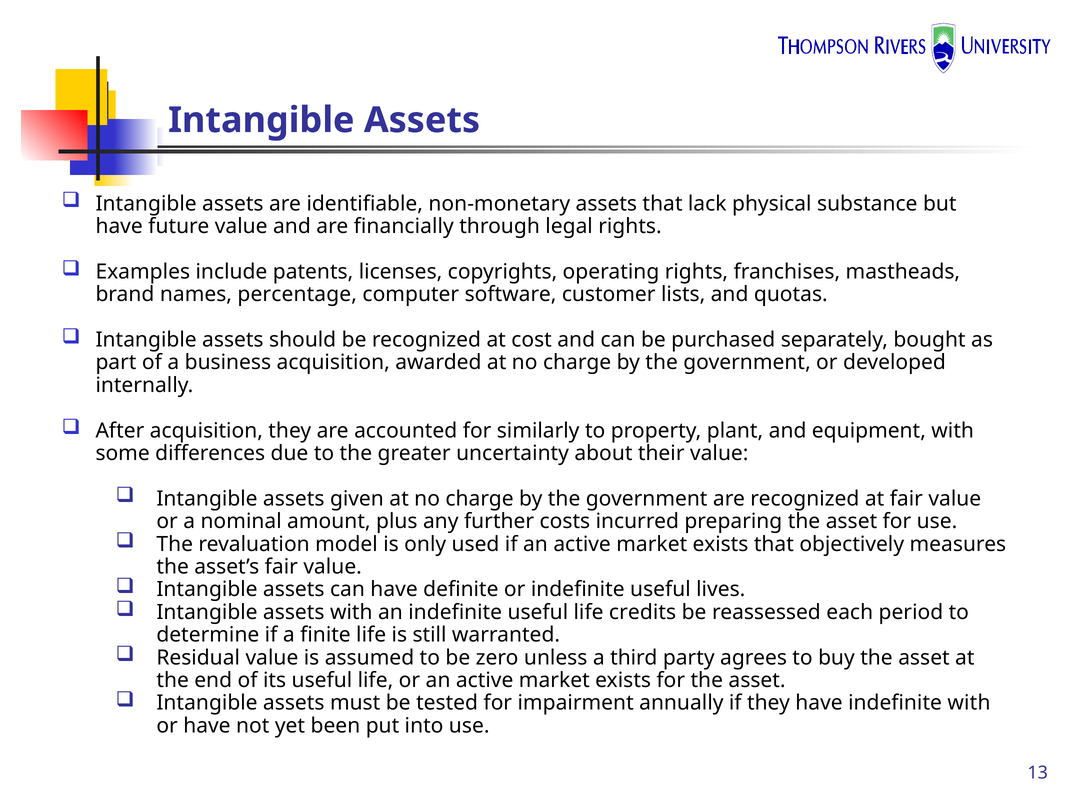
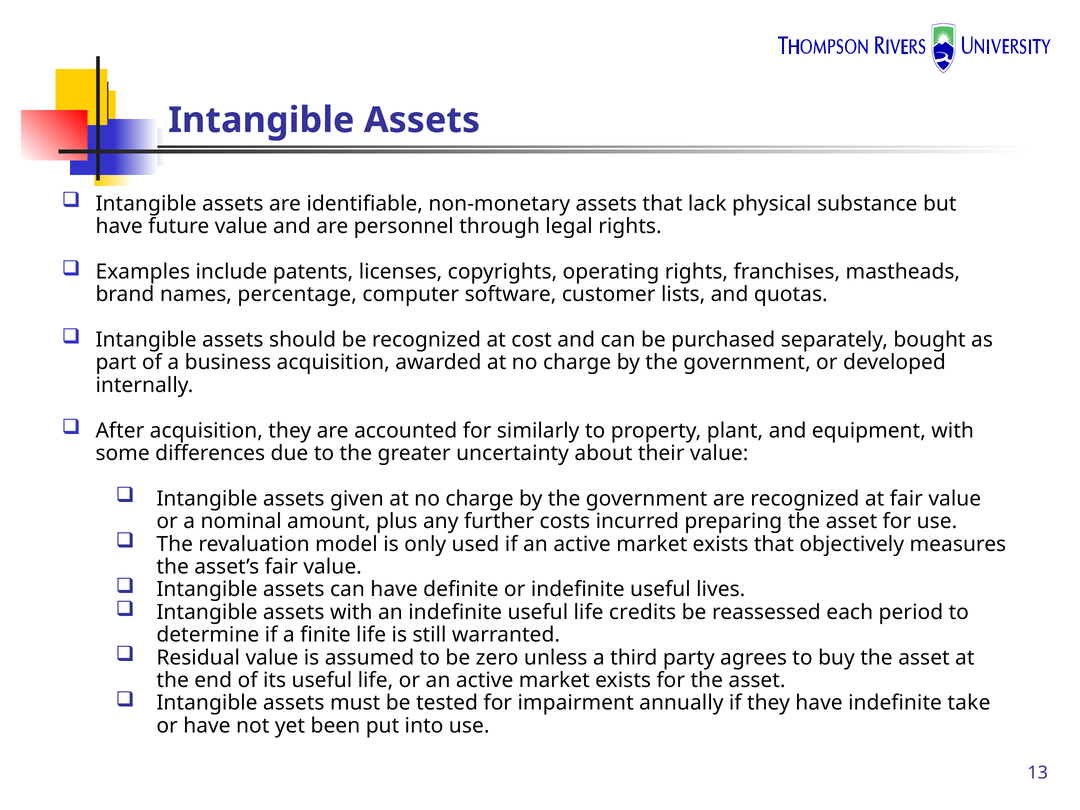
financially: financially -> personnel
indefinite with: with -> take
